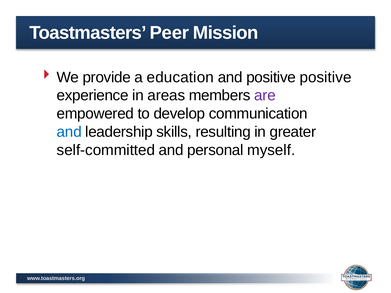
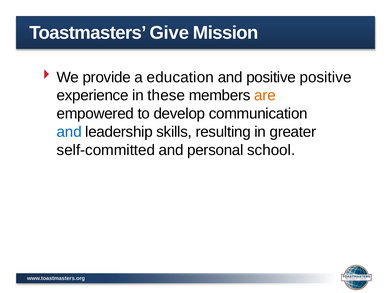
Peer: Peer -> Give
areas: areas -> these
are colour: purple -> orange
myself: myself -> school
